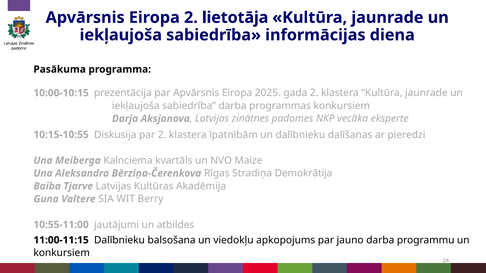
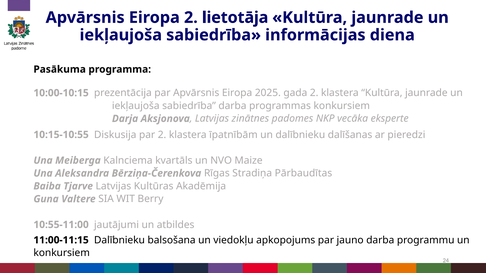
Demokrātija: Demokrātija -> Pārbaudītas
